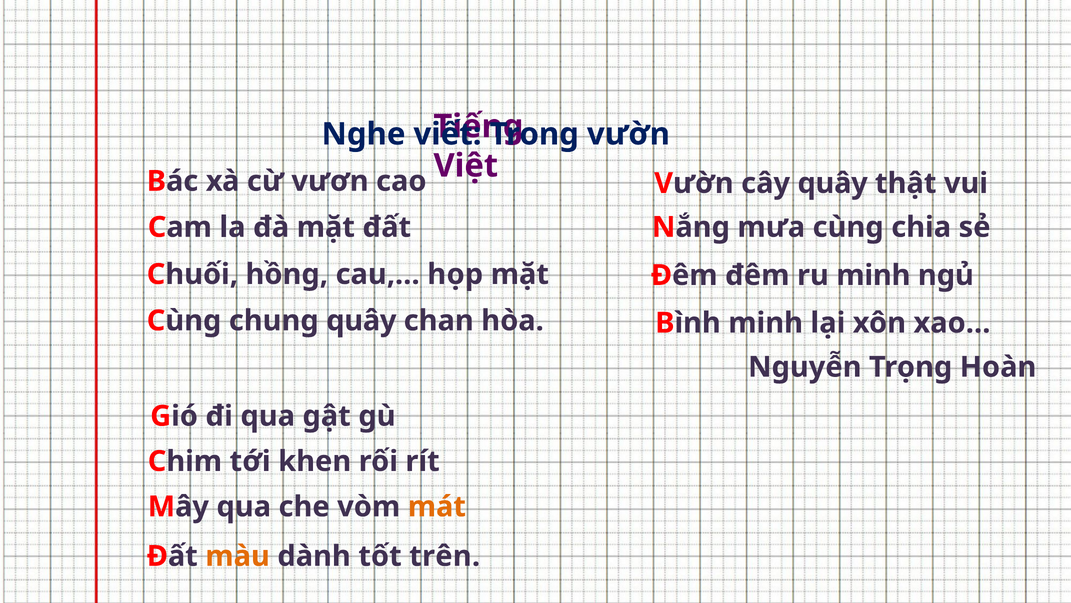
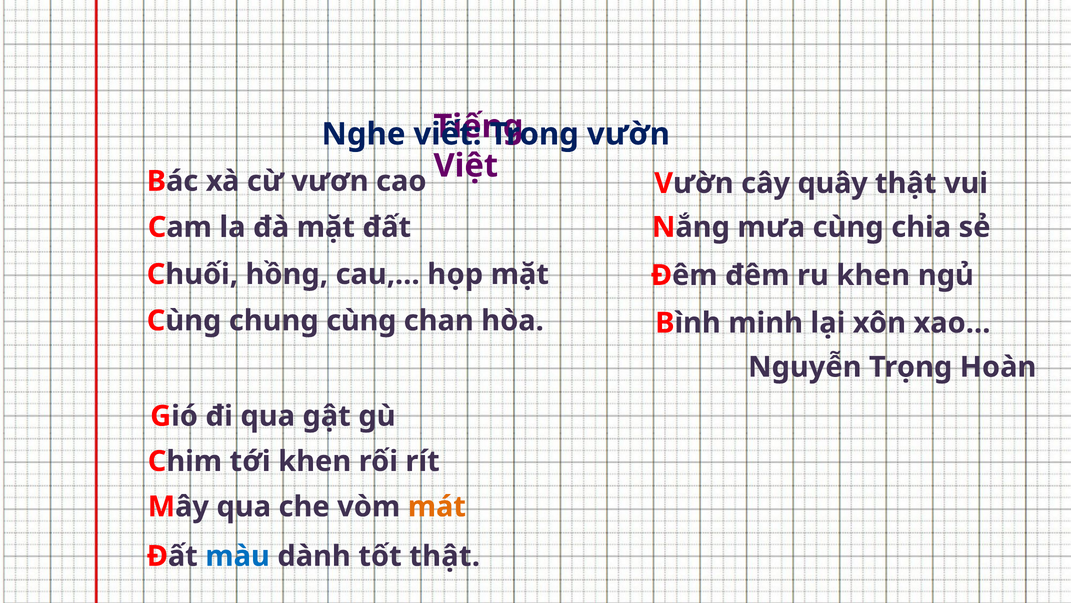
ru minh: minh -> khen
chung quây: quây -> cùng
màu colour: orange -> blue
tốt trên: trên -> thật
